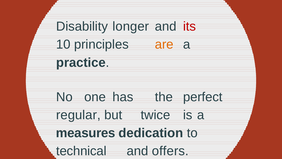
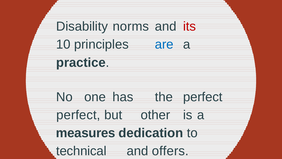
longer: longer -> norms
are colour: orange -> blue
regular at (78, 115): regular -> perfect
twice: twice -> other
